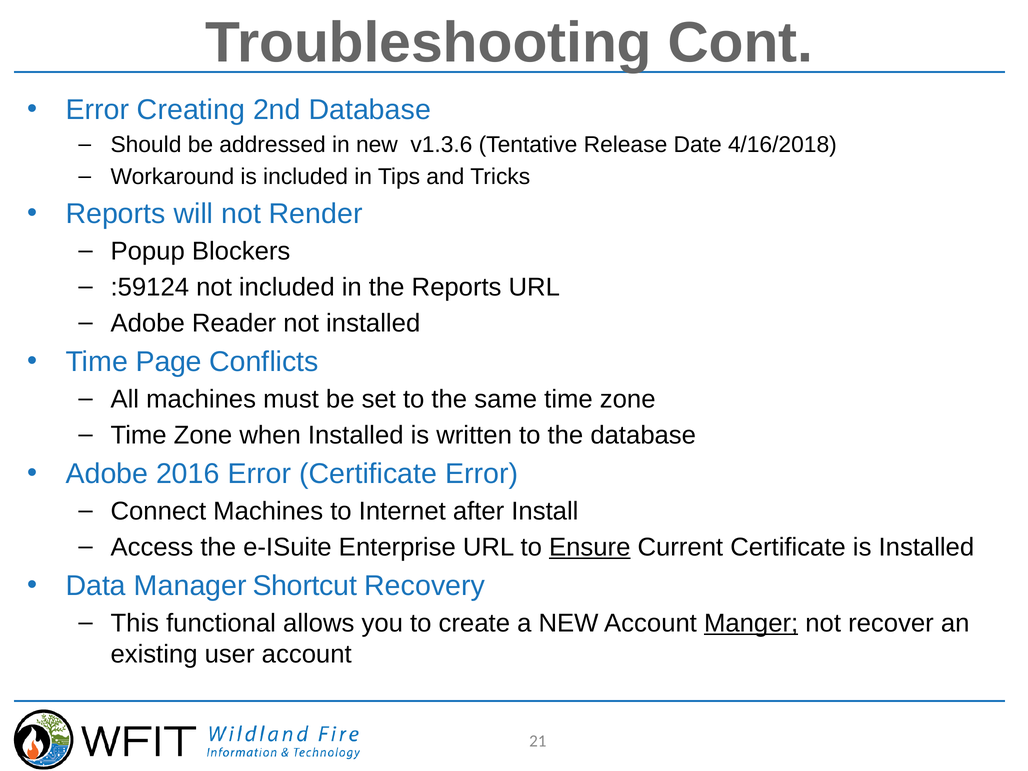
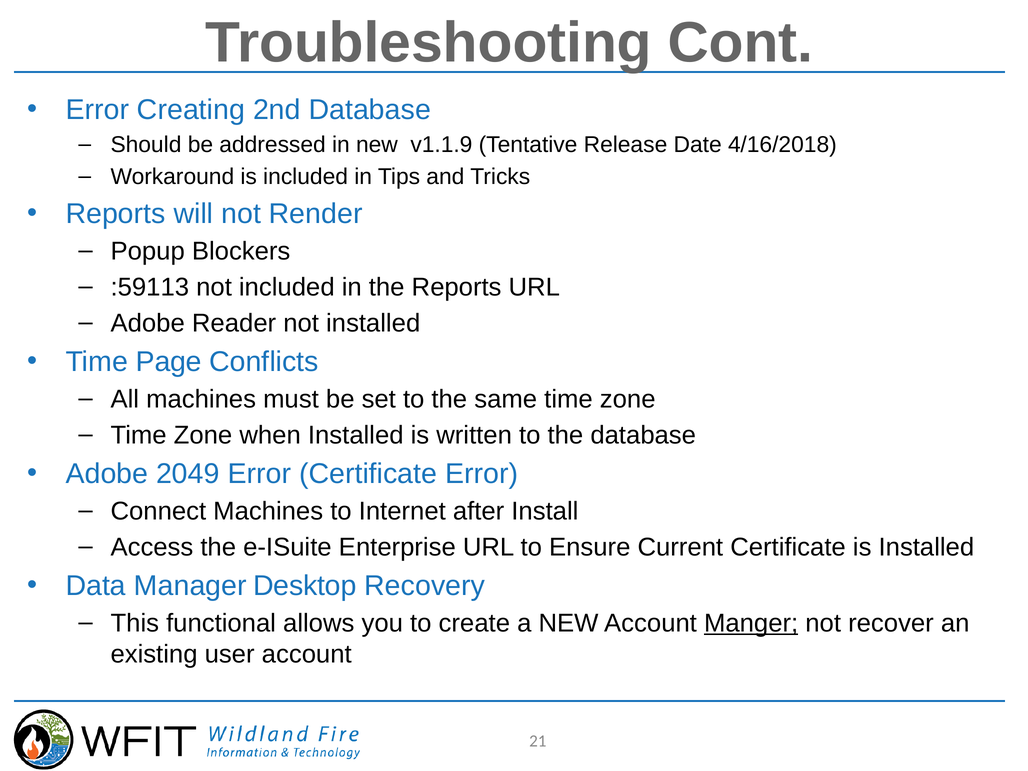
v1.3.6: v1.3.6 -> v1.1.9
:59124: :59124 -> :59113
2016: 2016 -> 2049
Ensure underline: present -> none
Shortcut: Shortcut -> Desktop
